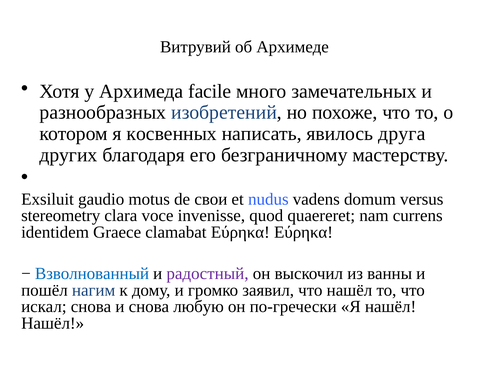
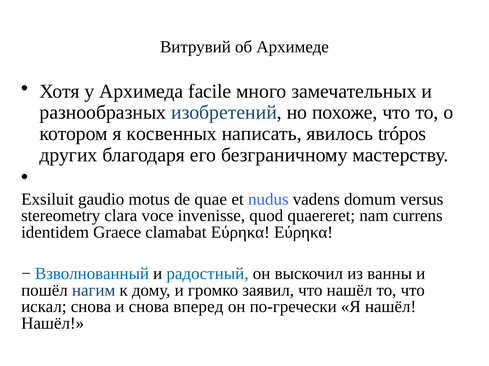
друга: друга -> trópos
свои: свои -> quae
радостный colour: purple -> blue
любую: любую -> вперед
